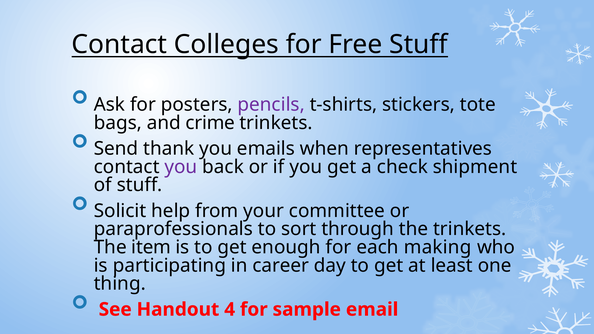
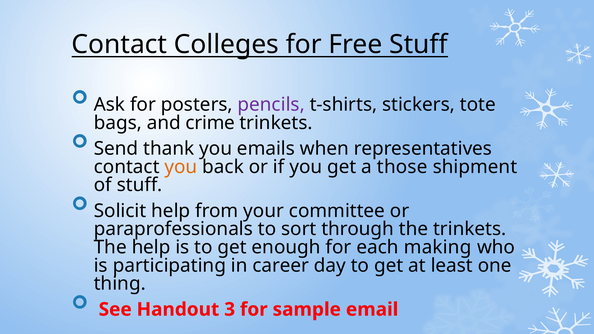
you at (181, 167) colour: purple -> orange
check: check -> those
The item: item -> help
4: 4 -> 3
